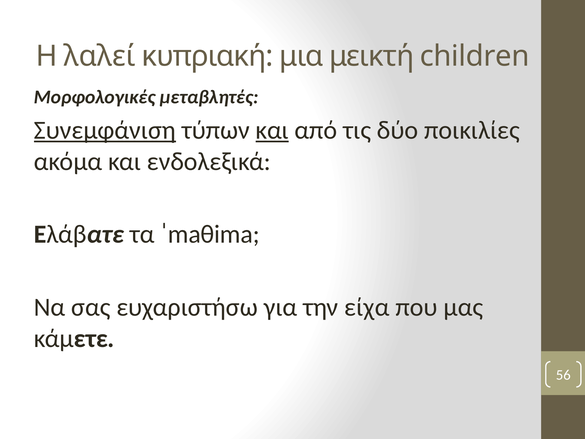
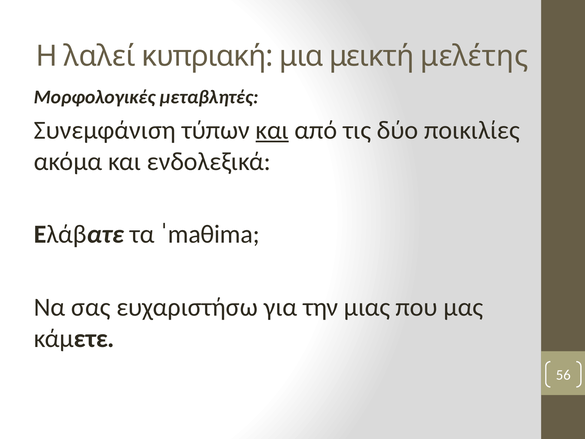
children: children -> μελέτης
Συνεμφάνιση underline: present -> none
είχα: είχα -> μιας
